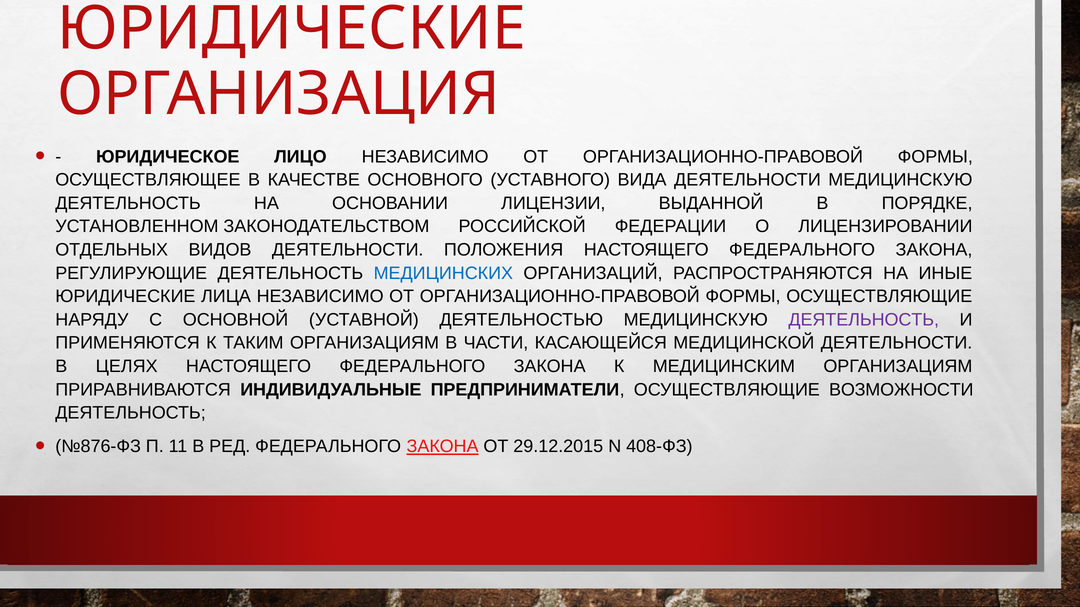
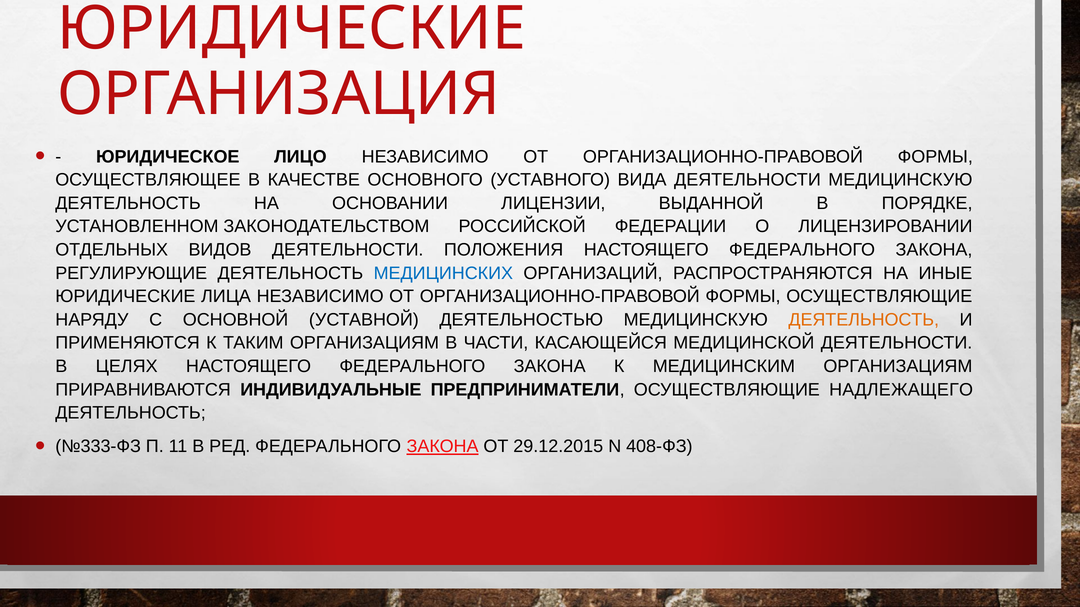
ДЕЯТЕЛЬНОСТЬ at (864, 320) colour: purple -> orange
ВОЗМОЖНОСТИ: ВОЗМОЖНОСТИ -> НАДЛЕЖАЩЕГО
№876-ФЗ: №876-ФЗ -> №333-ФЗ
